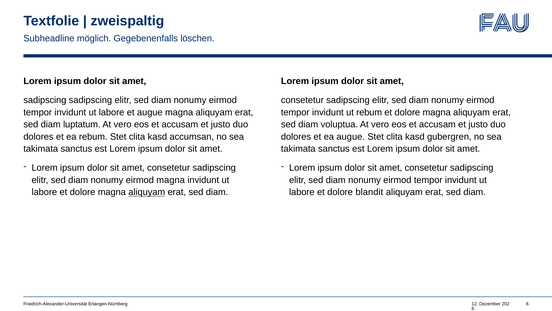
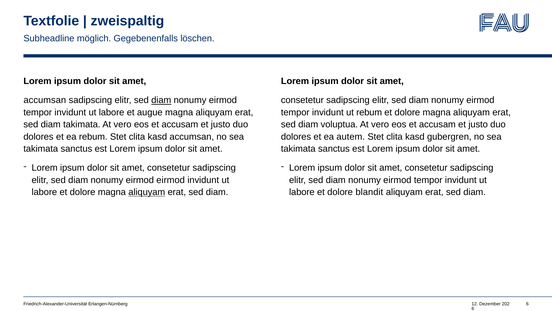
sadipscing at (45, 100): sadipscing -> accumsan
diam at (161, 100) underline: none -> present
diam luptatum: luptatum -> takimata
ea augue: augue -> autem
eirmod magna: magna -> eirmod
